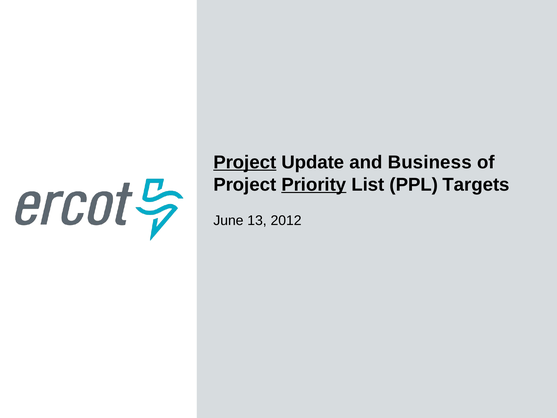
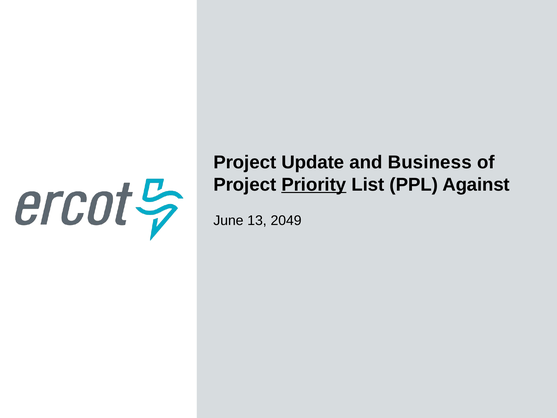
Project at (245, 162) underline: present -> none
Targets: Targets -> Against
2012: 2012 -> 2049
